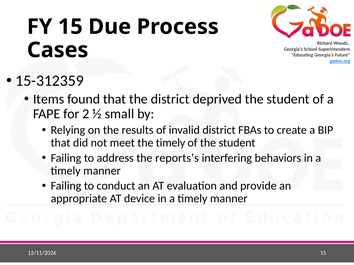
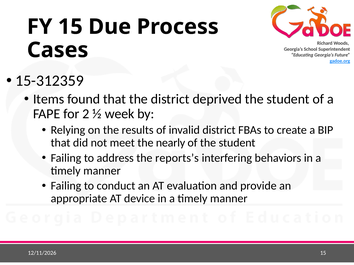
small: small -> week
the timely: timely -> nearly
